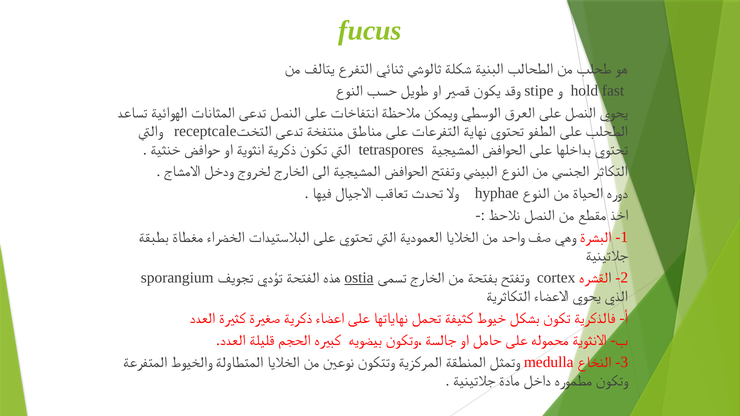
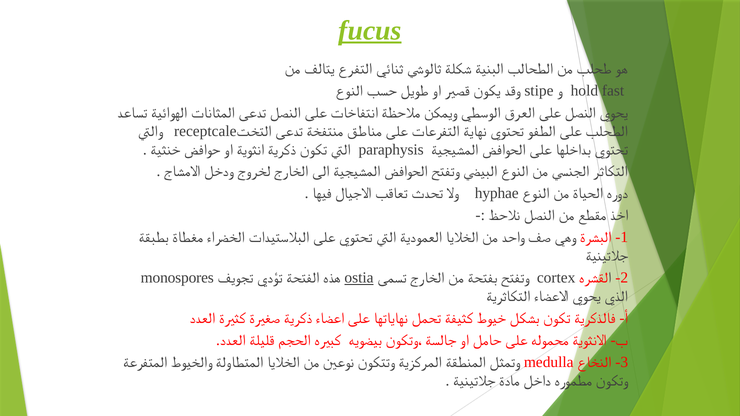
fucus underline: none -> present
tetraspores: tetraspores -> paraphysis
sporangium: sporangium -> monospores
